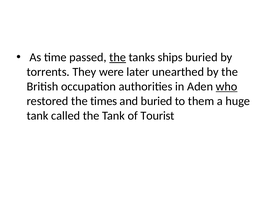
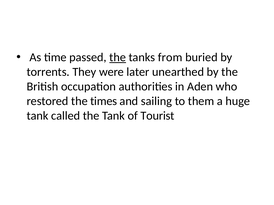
ships: ships -> from
who underline: present -> none
and buried: buried -> sailing
